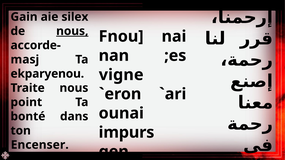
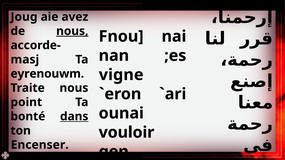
Gain: Gain -> Joug
silex: silex -> avez
ekparyenou: ekparyenou -> eyrenouwm
dans underline: none -> present
impurs: impurs -> vouloir
